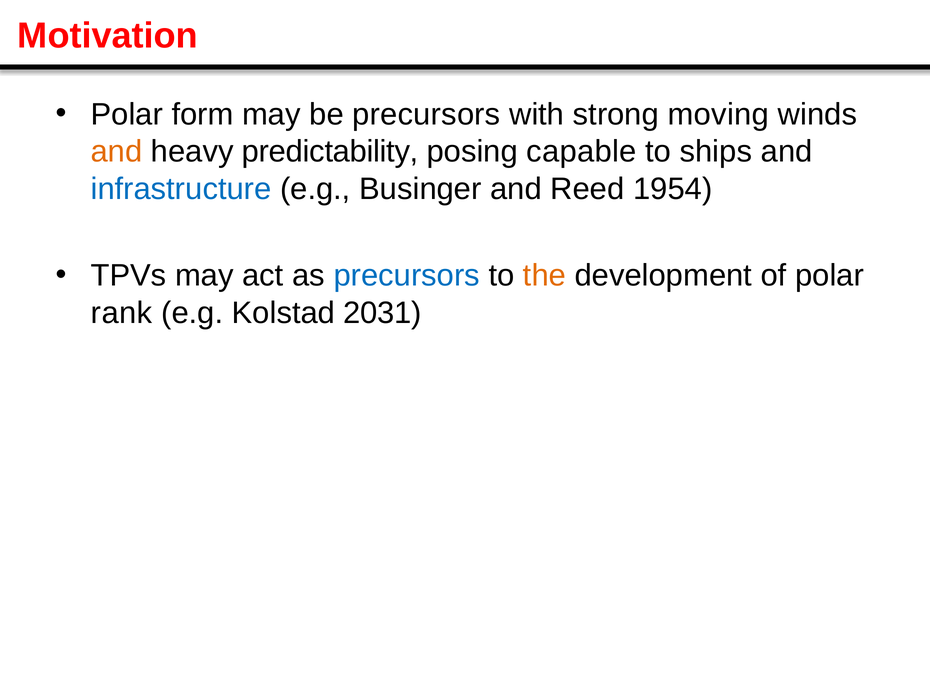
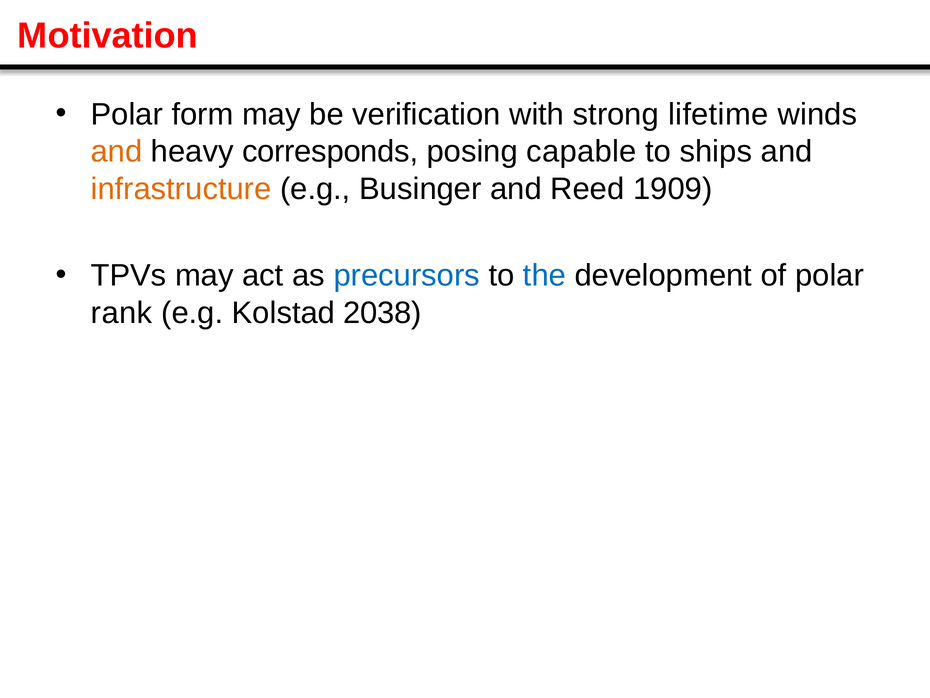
be precursors: precursors -> verification
moving: moving -> lifetime
predictability: predictability -> corresponds
infrastructure colour: blue -> orange
1954: 1954 -> 1909
the colour: orange -> blue
2031: 2031 -> 2038
